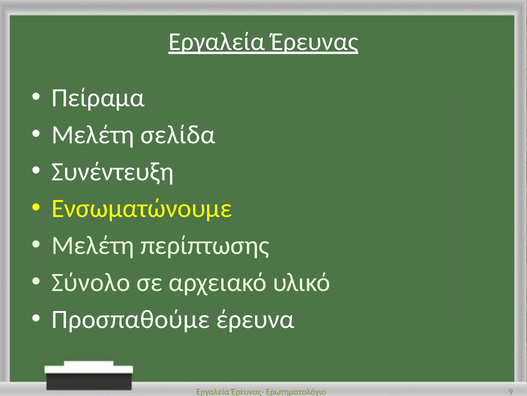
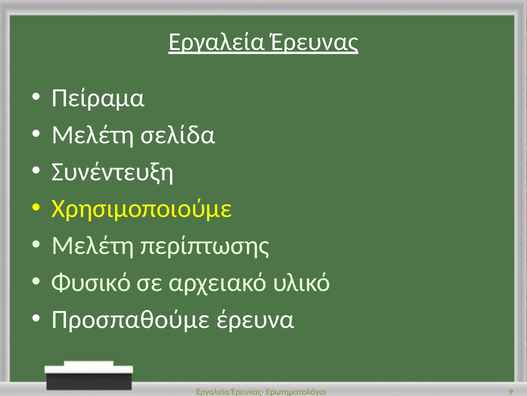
Ενσωματώνουμε: Ενσωματώνουμε -> Χρησιμοποιούμε
Σύνολο: Σύνολο -> Φυσικό
